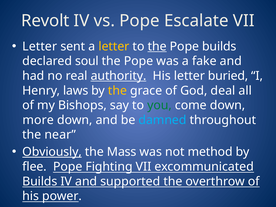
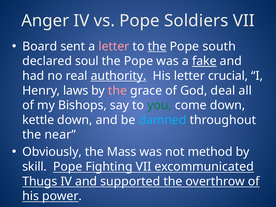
Revolt: Revolt -> Anger
Escalate: Escalate -> Soldiers
Letter at (40, 46): Letter -> Board
letter at (114, 46) colour: yellow -> pink
Pope builds: builds -> south
fake underline: none -> present
buried: buried -> crucial
the at (117, 91) colour: yellow -> pink
more: more -> kettle
Obviously underline: present -> none
flee: flee -> skill
Builds at (40, 181): Builds -> Thugs
